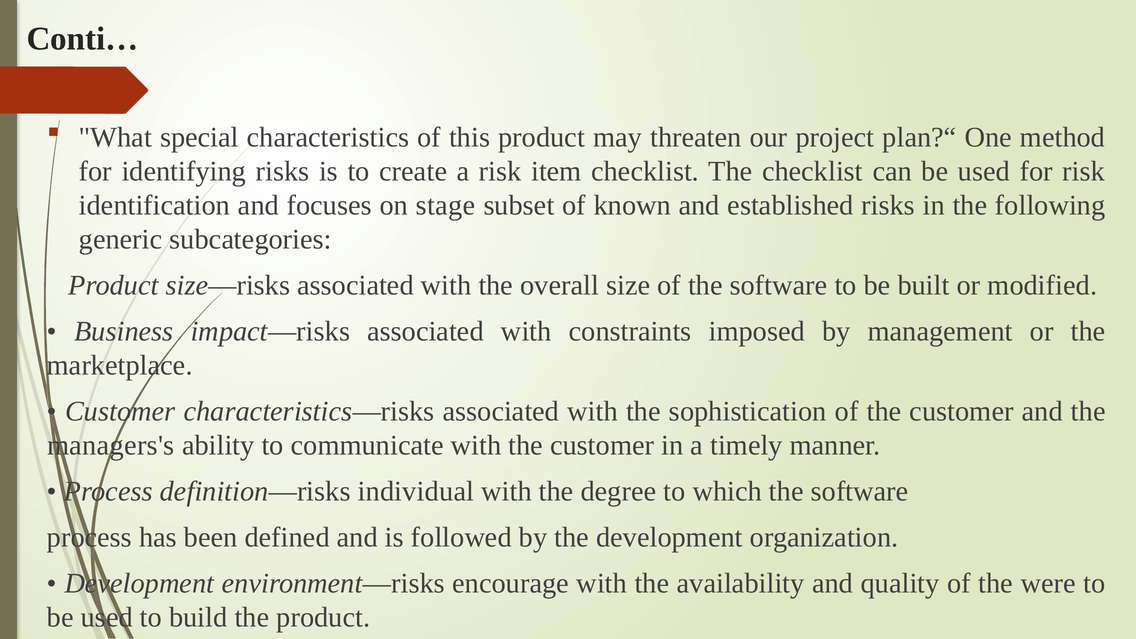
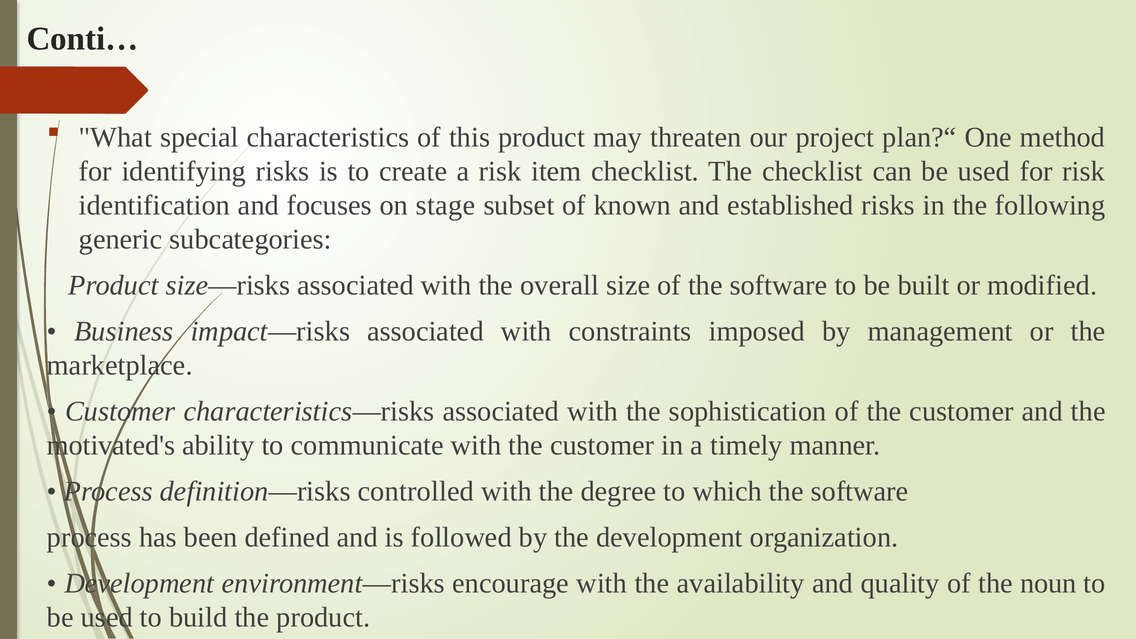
managers's: managers's -> motivated's
individual: individual -> controlled
were: were -> noun
